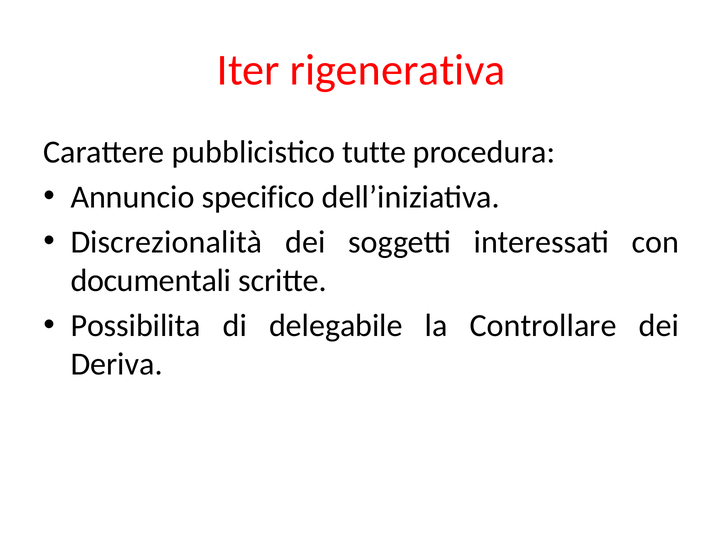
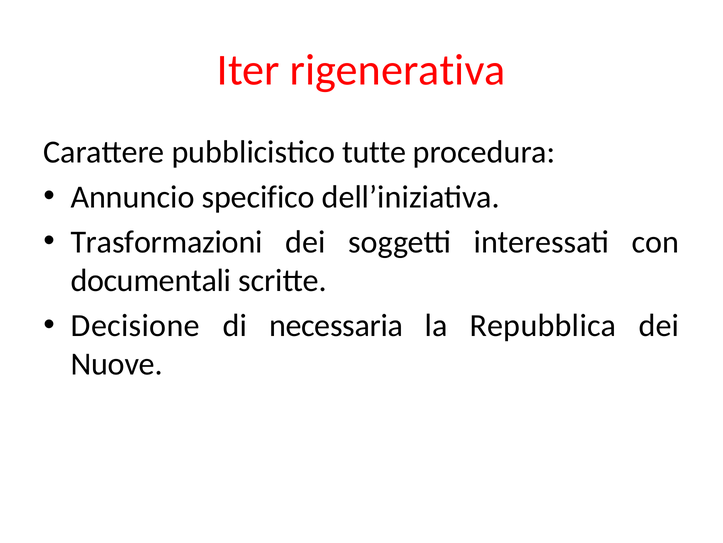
Discrezionalità: Discrezionalità -> Trasformazioni
Possibilita: Possibilita -> Decisione
delegabile: delegabile -> necessaria
Controllare: Controllare -> Repubblica
Deriva: Deriva -> Nuove
